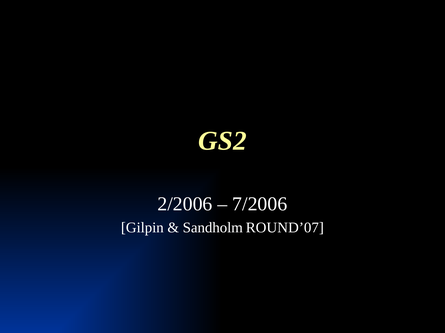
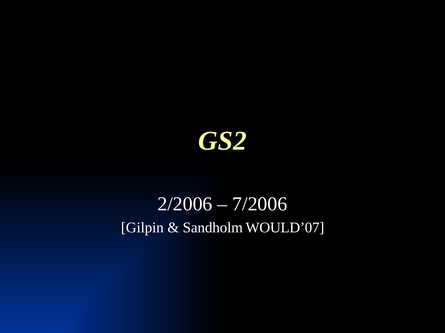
ROUND’07: ROUND’07 -> WOULD’07
